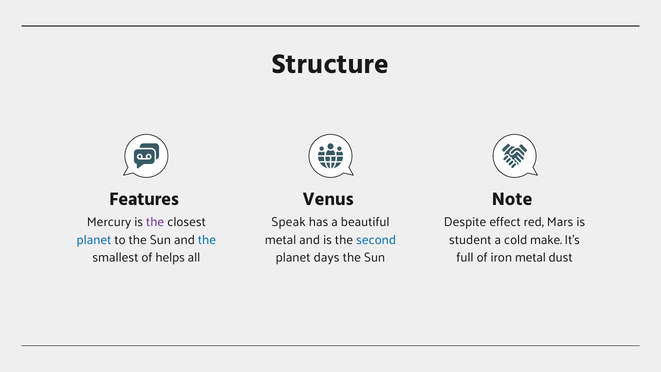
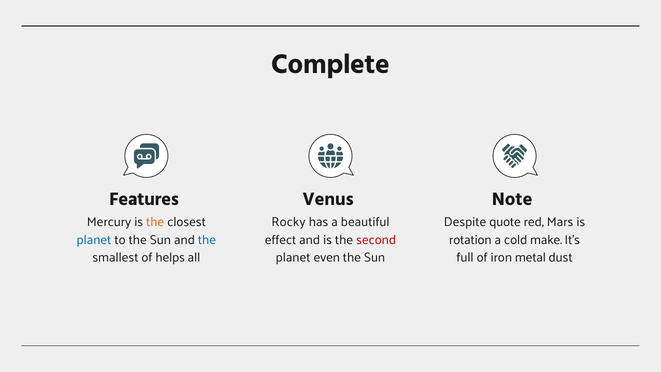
Structure: Structure -> Complete
the at (155, 222) colour: purple -> orange
Speak: Speak -> Rocky
effect: effect -> quote
metal at (281, 240): metal -> effect
second colour: blue -> red
student: student -> rotation
days: days -> even
